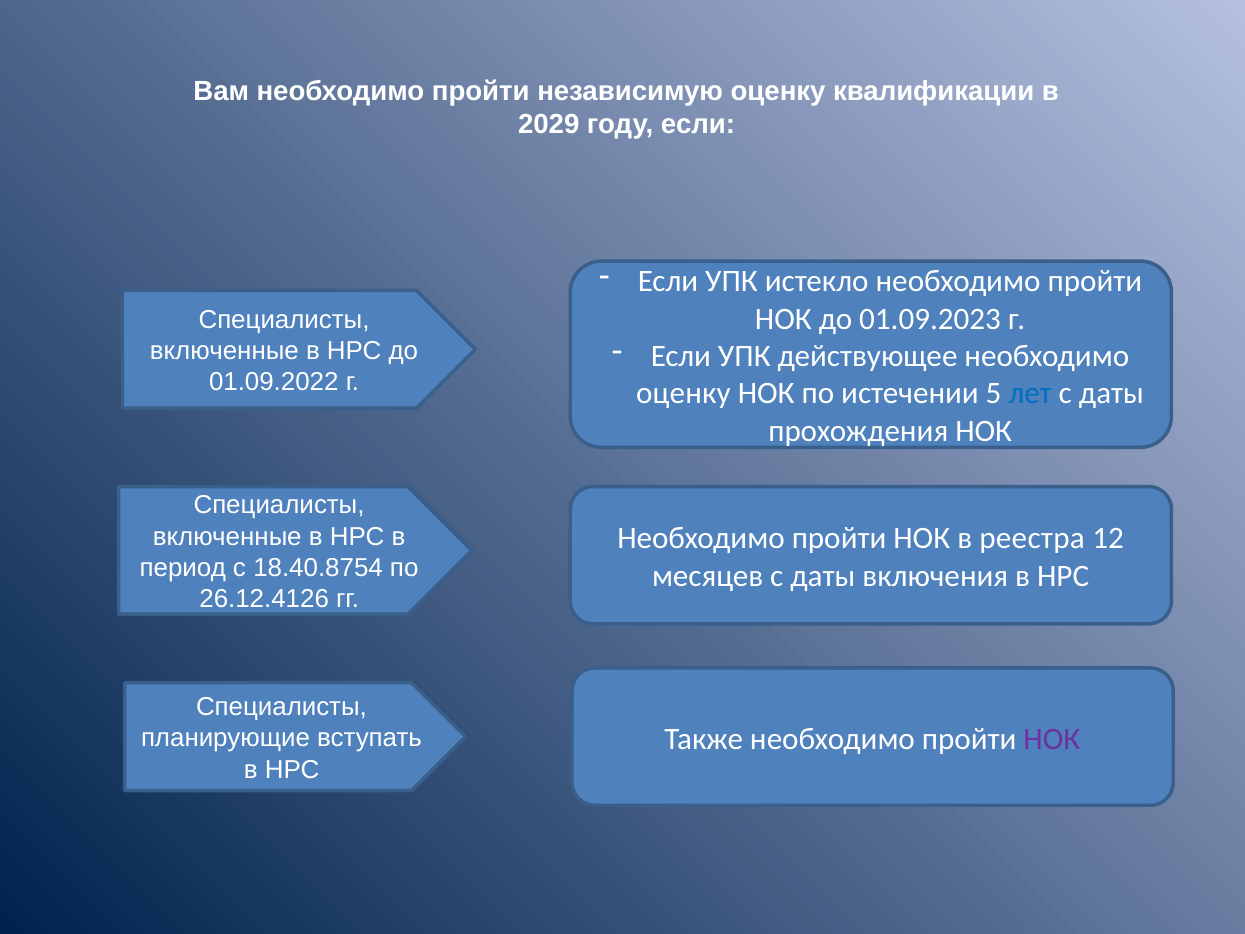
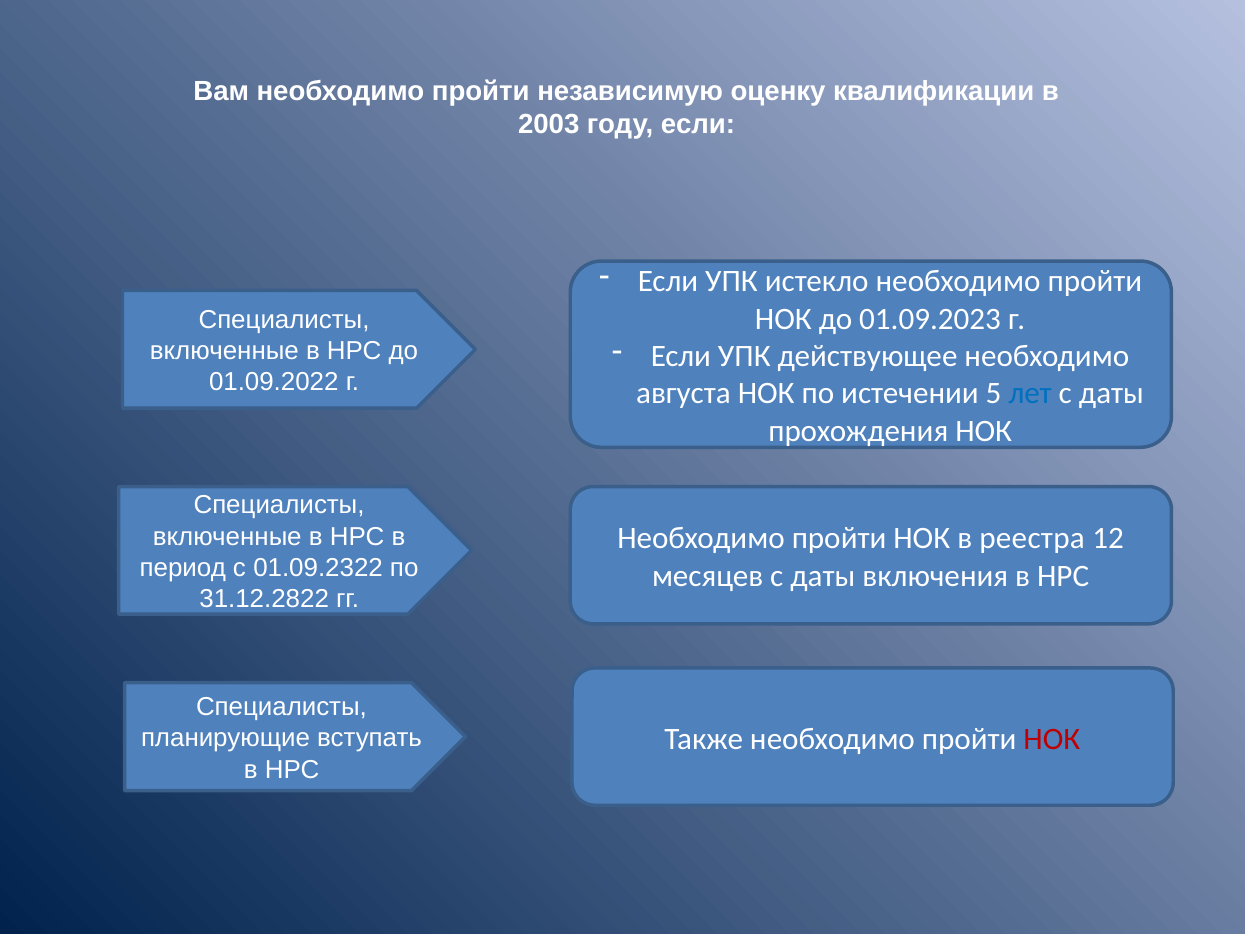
2029: 2029 -> 2003
оценку at (683, 394): оценку -> августа
18.40.8754: 18.40.8754 -> 01.09.2322
26.12.4126: 26.12.4126 -> 31.12.2822
НОК at (1052, 739) colour: purple -> red
